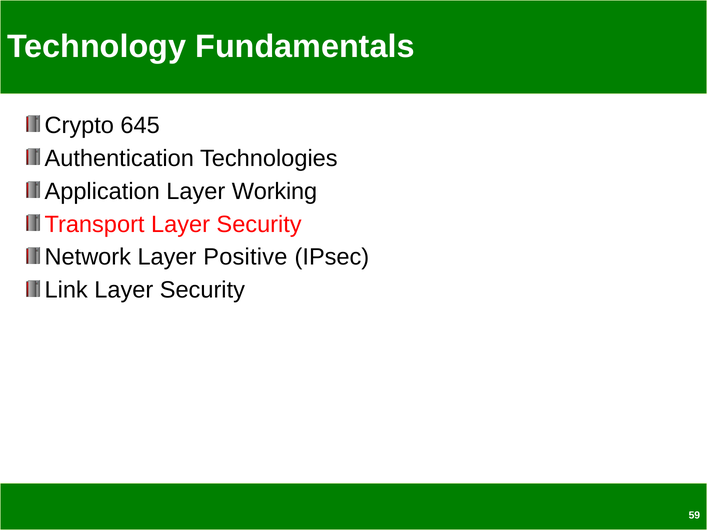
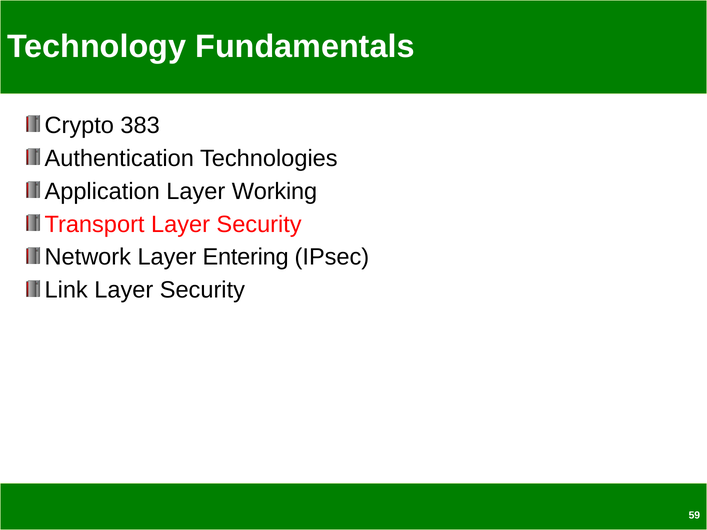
645: 645 -> 383
Positive: Positive -> Entering
